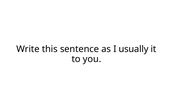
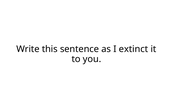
usually: usually -> extinct
